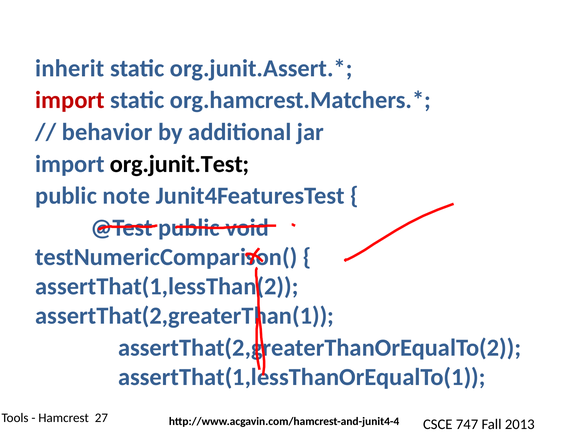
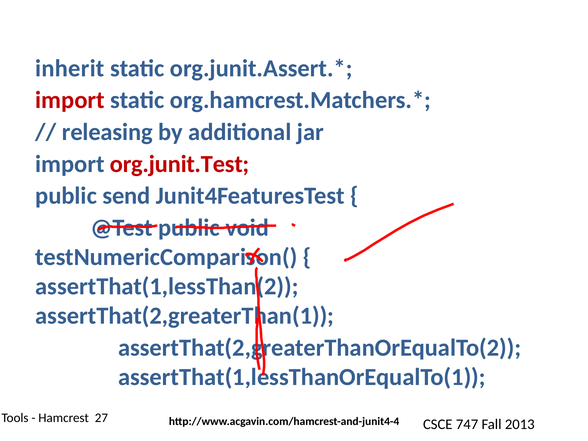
behavior: behavior -> releasing
org.junit.Test colour: black -> red
note: note -> send
